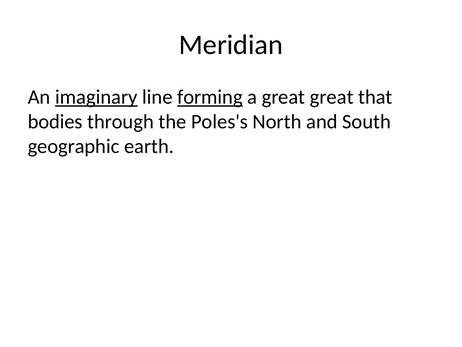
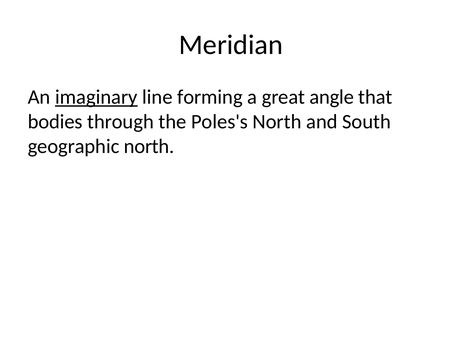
forming underline: present -> none
great great: great -> angle
geographic earth: earth -> north
